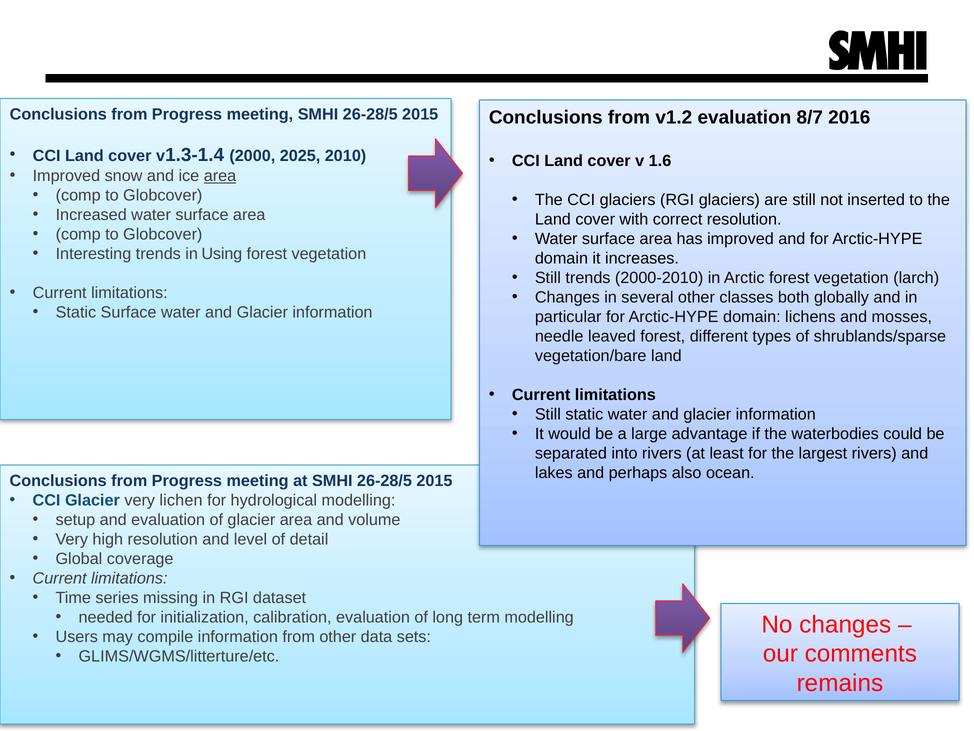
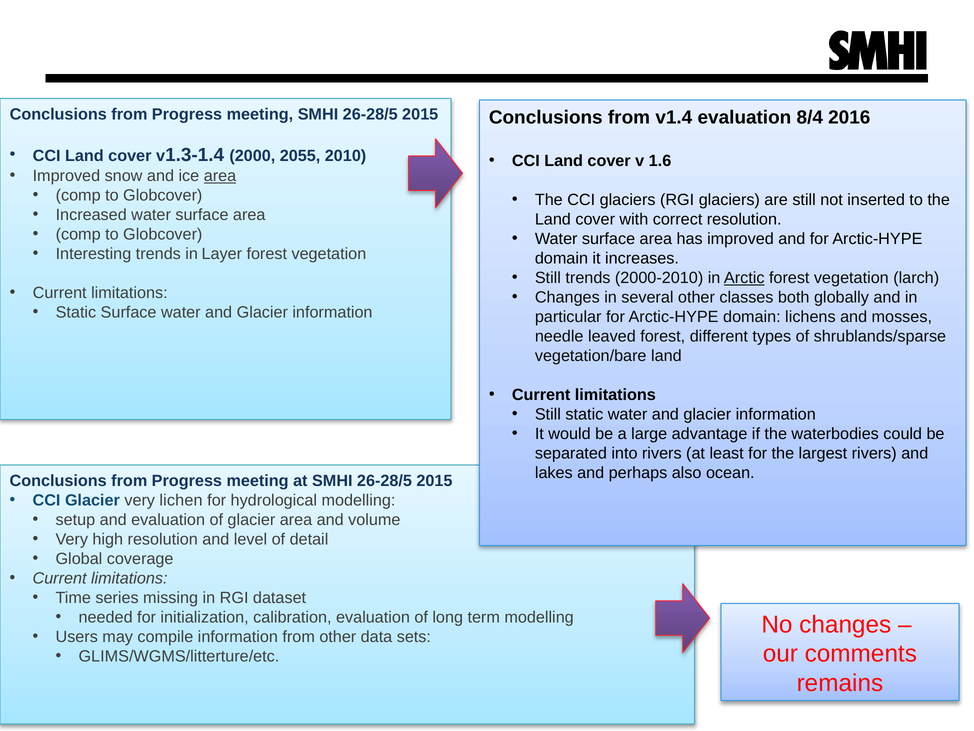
v1.2: v1.2 -> v1.4
8/7: 8/7 -> 8/4
2025: 2025 -> 2055
Using: Using -> Layer
Arctic underline: none -> present
